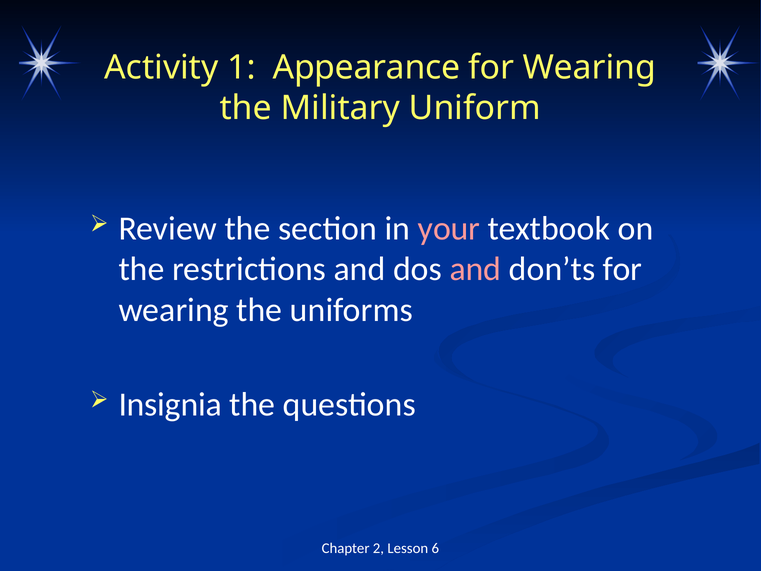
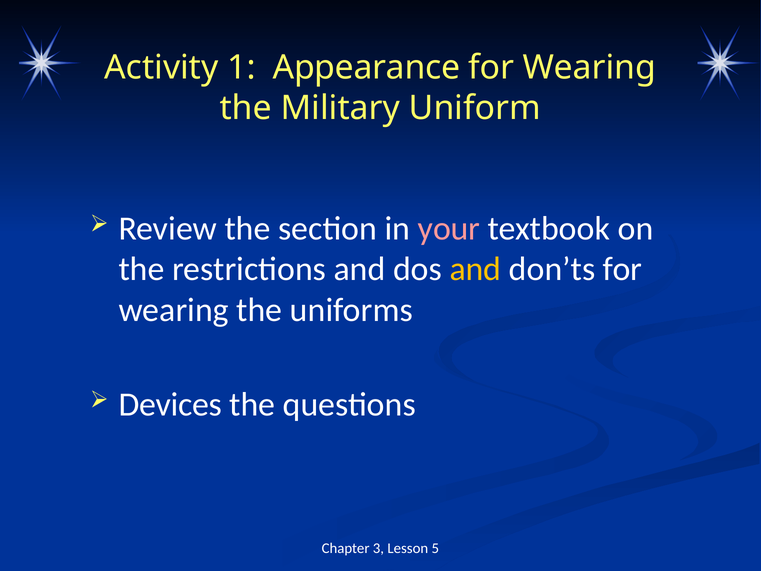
and at (475, 269) colour: pink -> yellow
Insignia: Insignia -> Devices
2: 2 -> 3
6: 6 -> 5
